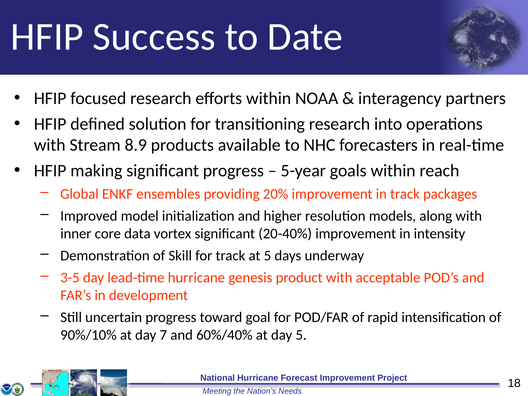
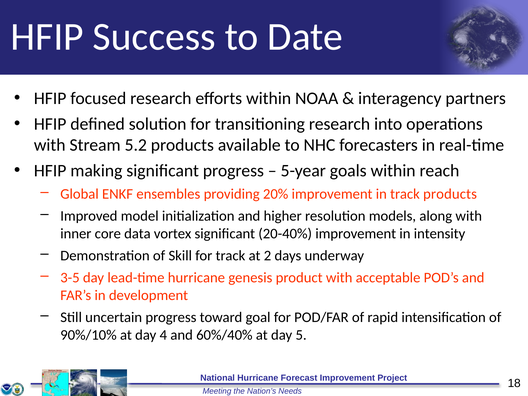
8.9: 8.9 -> 5.2
track packages: packages -> products
at 5: 5 -> 2
7: 7 -> 4
